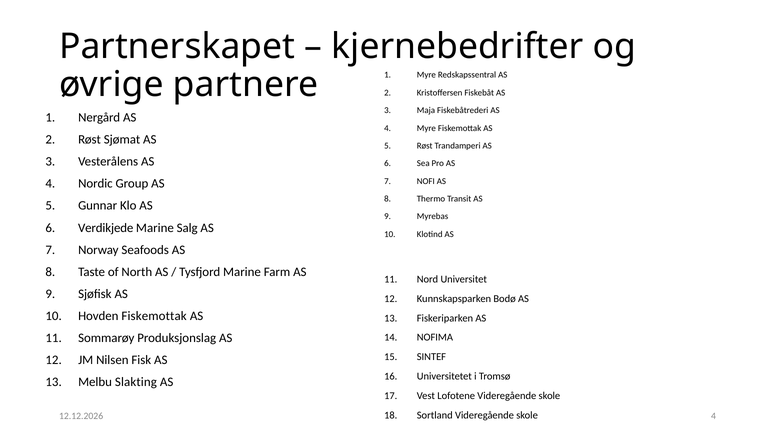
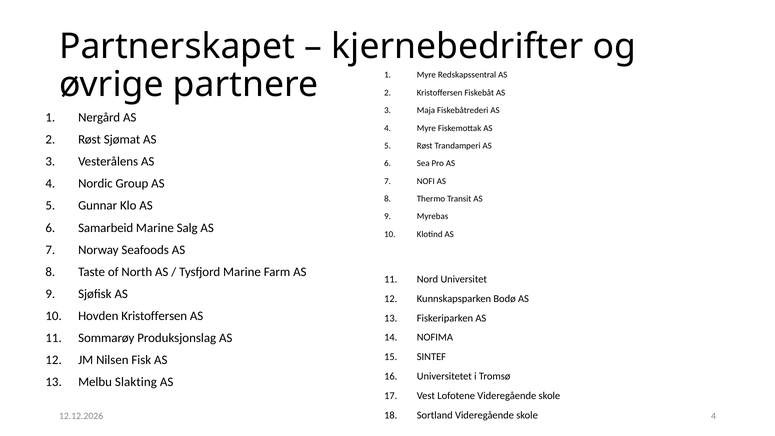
Verdikjede: Verdikjede -> Samarbeid
Hovden Fiskemottak: Fiskemottak -> Kristoffersen
